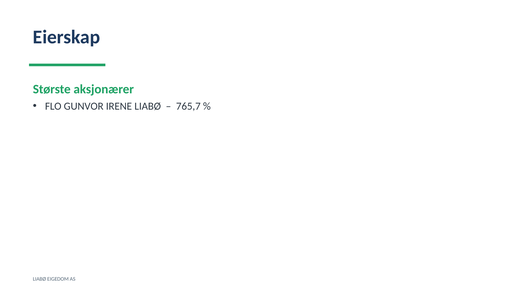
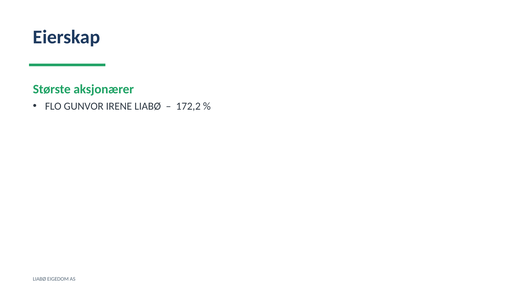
765,7: 765,7 -> 172,2
